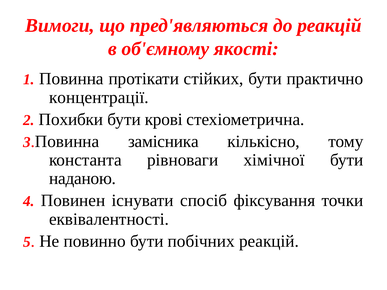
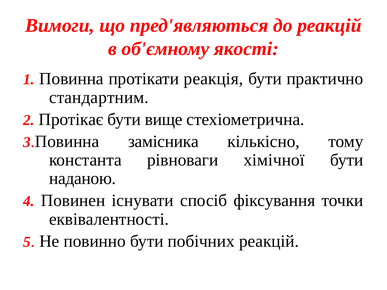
стійких: стійких -> реакція
концентрації: концентрації -> стандартним
Похибки: Похибки -> Протікає
крові: крові -> вище
